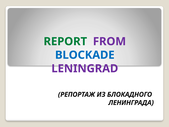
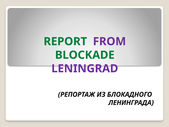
BLOCKADE colour: blue -> green
